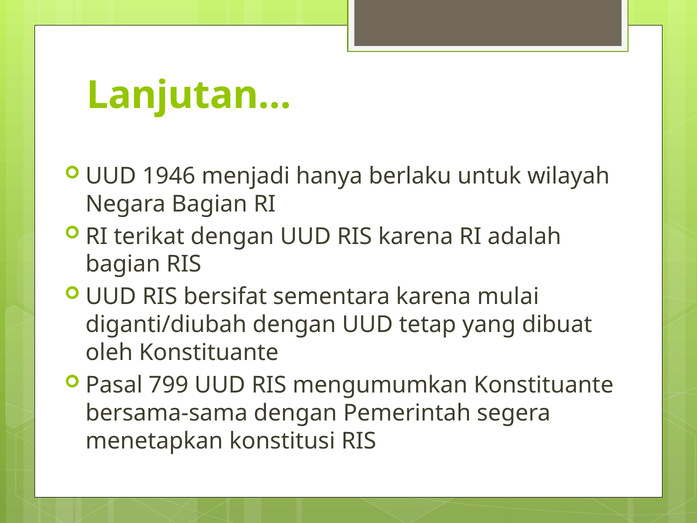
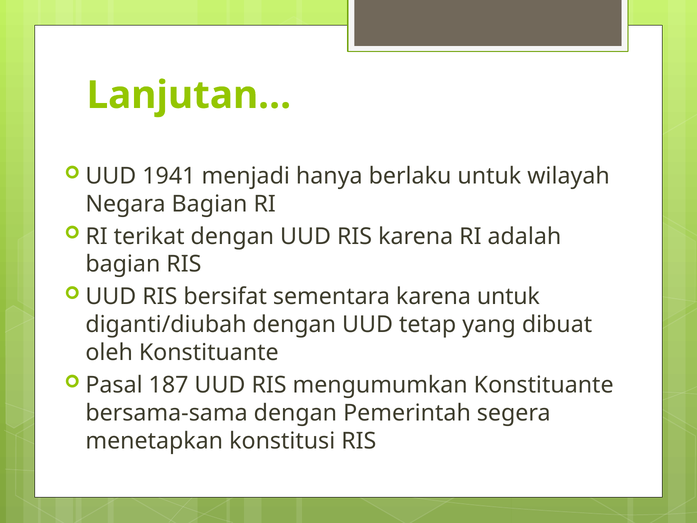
1946: 1946 -> 1941
karena mulai: mulai -> untuk
799: 799 -> 187
